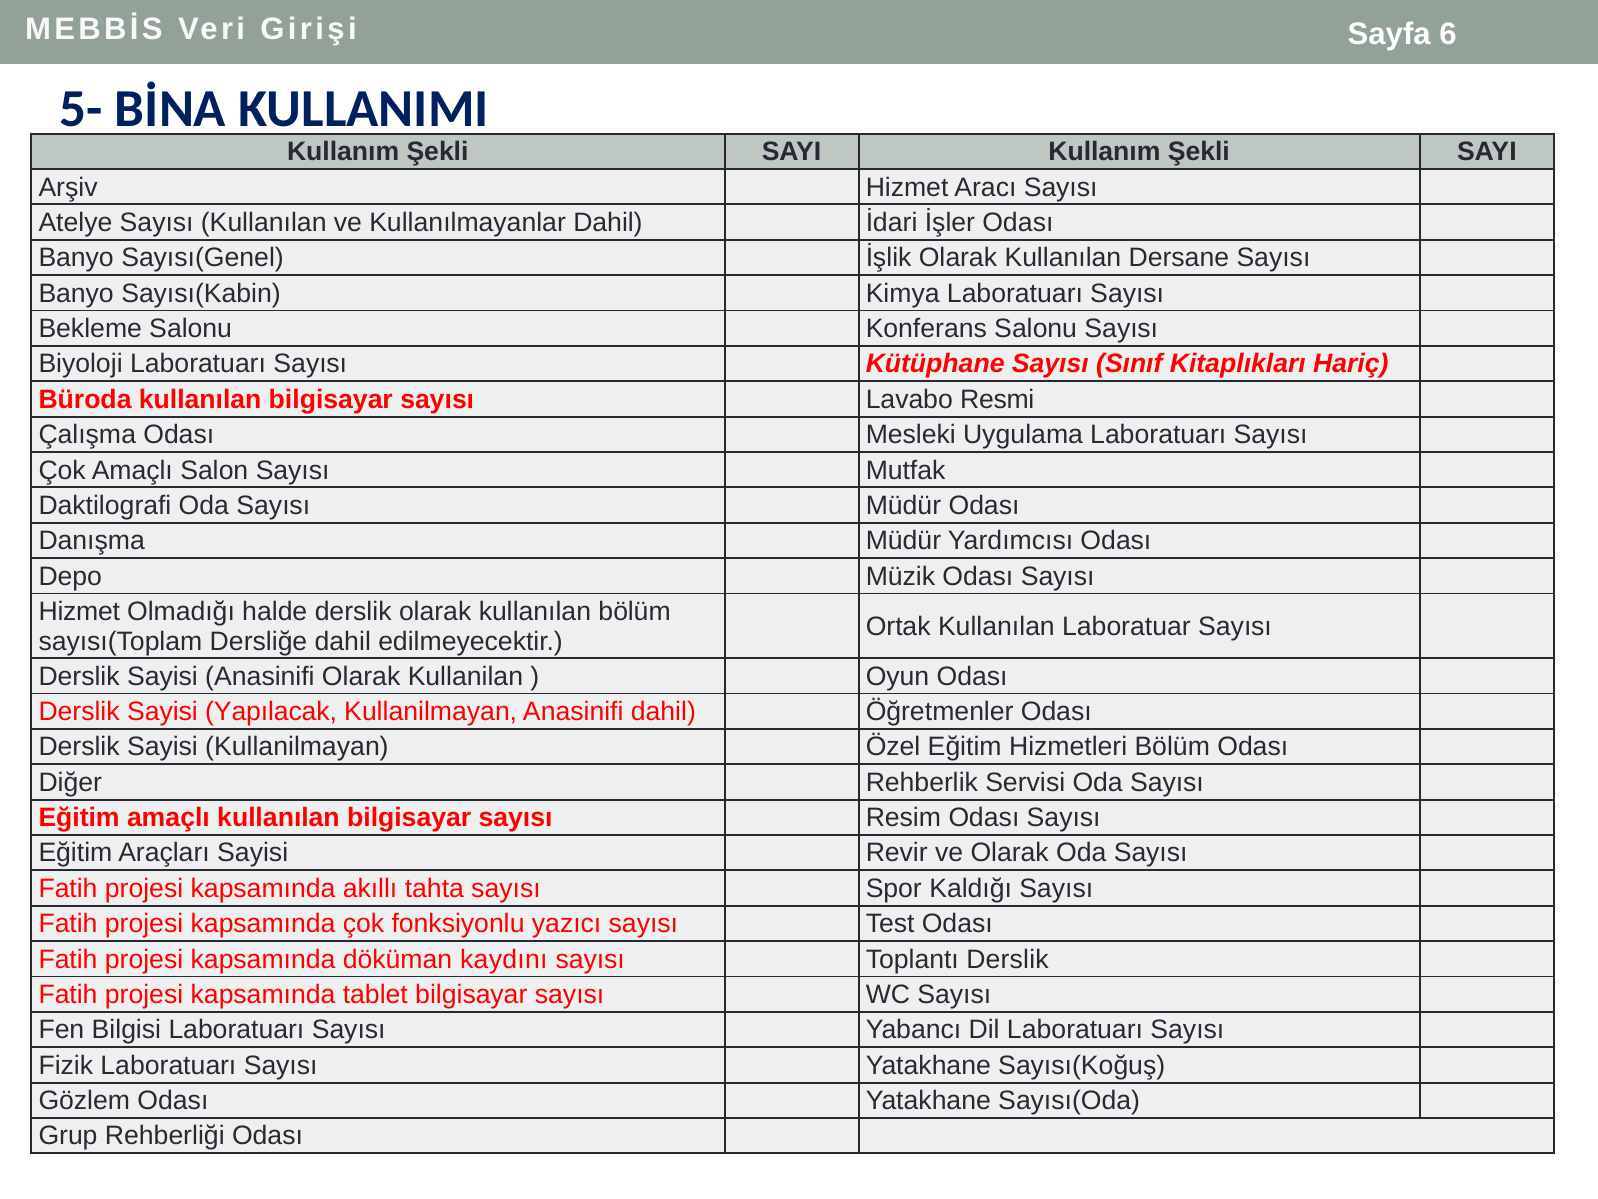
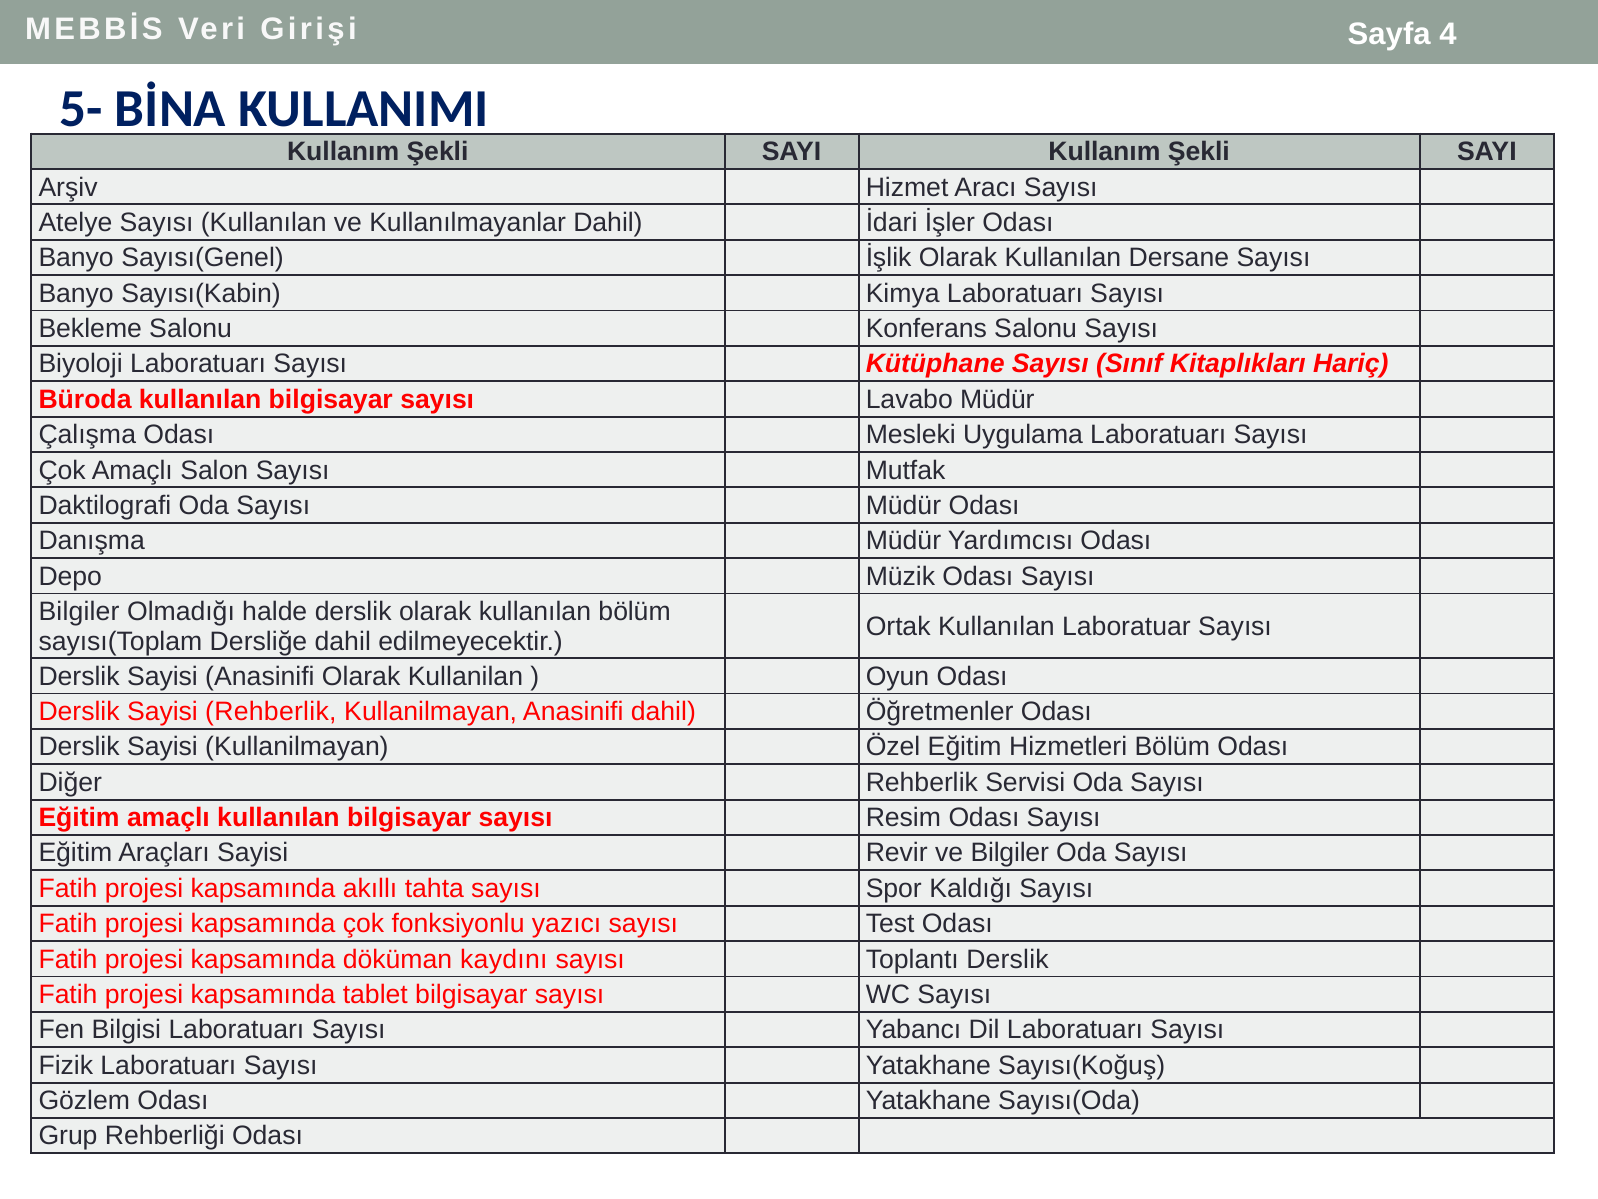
6: 6 -> 4
Lavabo Resmi: Resmi -> Müdür
Hizmet at (79, 611): Hizmet -> Bilgiler
Sayisi Yapılacak: Yapılacak -> Rehberlik
ve Olarak: Olarak -> Bilgiler
